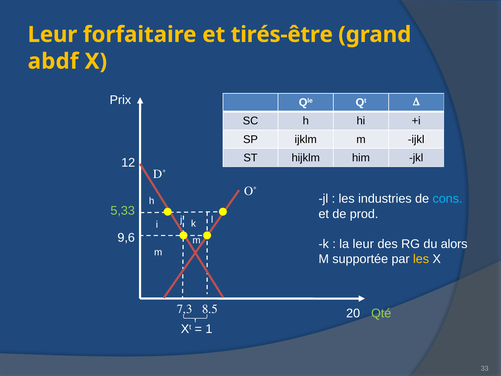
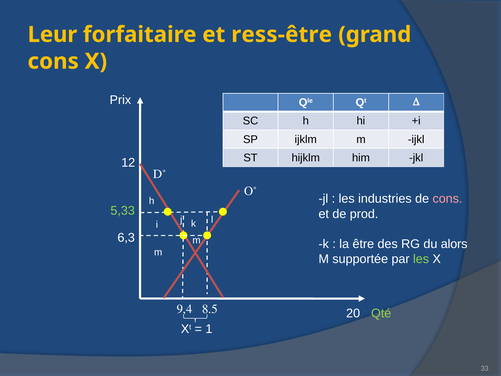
tirés-être: tirés-être -> ress-être
abdf at (53, 61): abdf -> cons
cons at (447, 199) colour: light blue -> pink
9,6: 9,6 -> 6,3
la leur: leur -> être
les at (421, 259) colour: yellow -> light green
7,3: 7,3 -> 9,4
